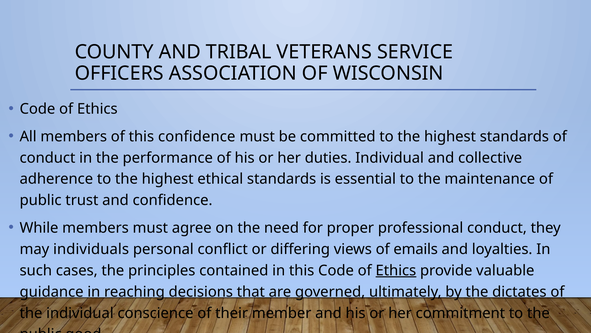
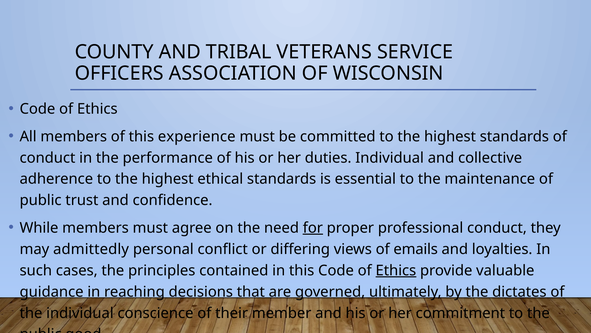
this confidence: confidence -> experience
for underline: none -> present
individuals: individuals -> admittedly
